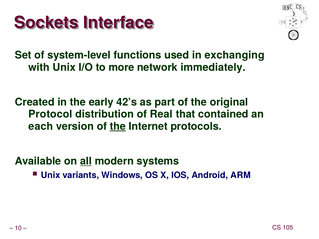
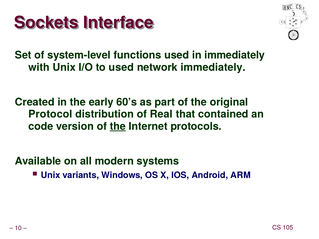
in exchanging: exchanging -> immediately
to more: more -> used
42’s: 42’s -> 60’s
each: each -> code
all underline: present -> none
